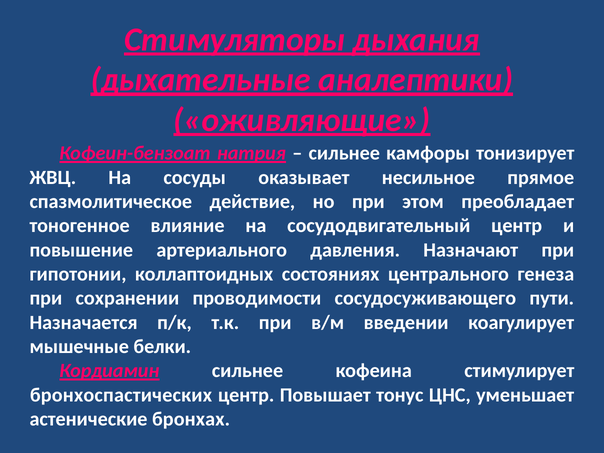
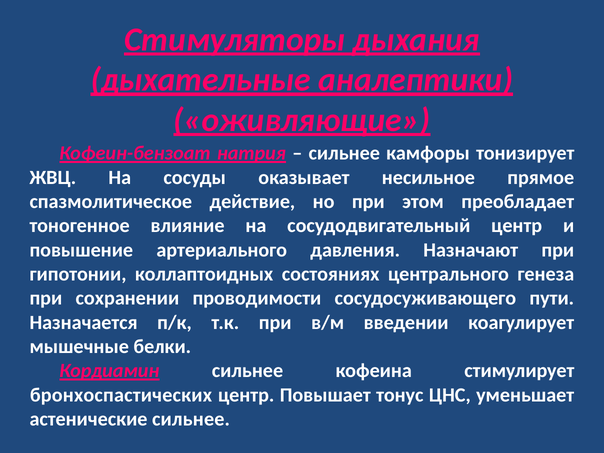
астенические бронхах: бронхах -> сильнее
